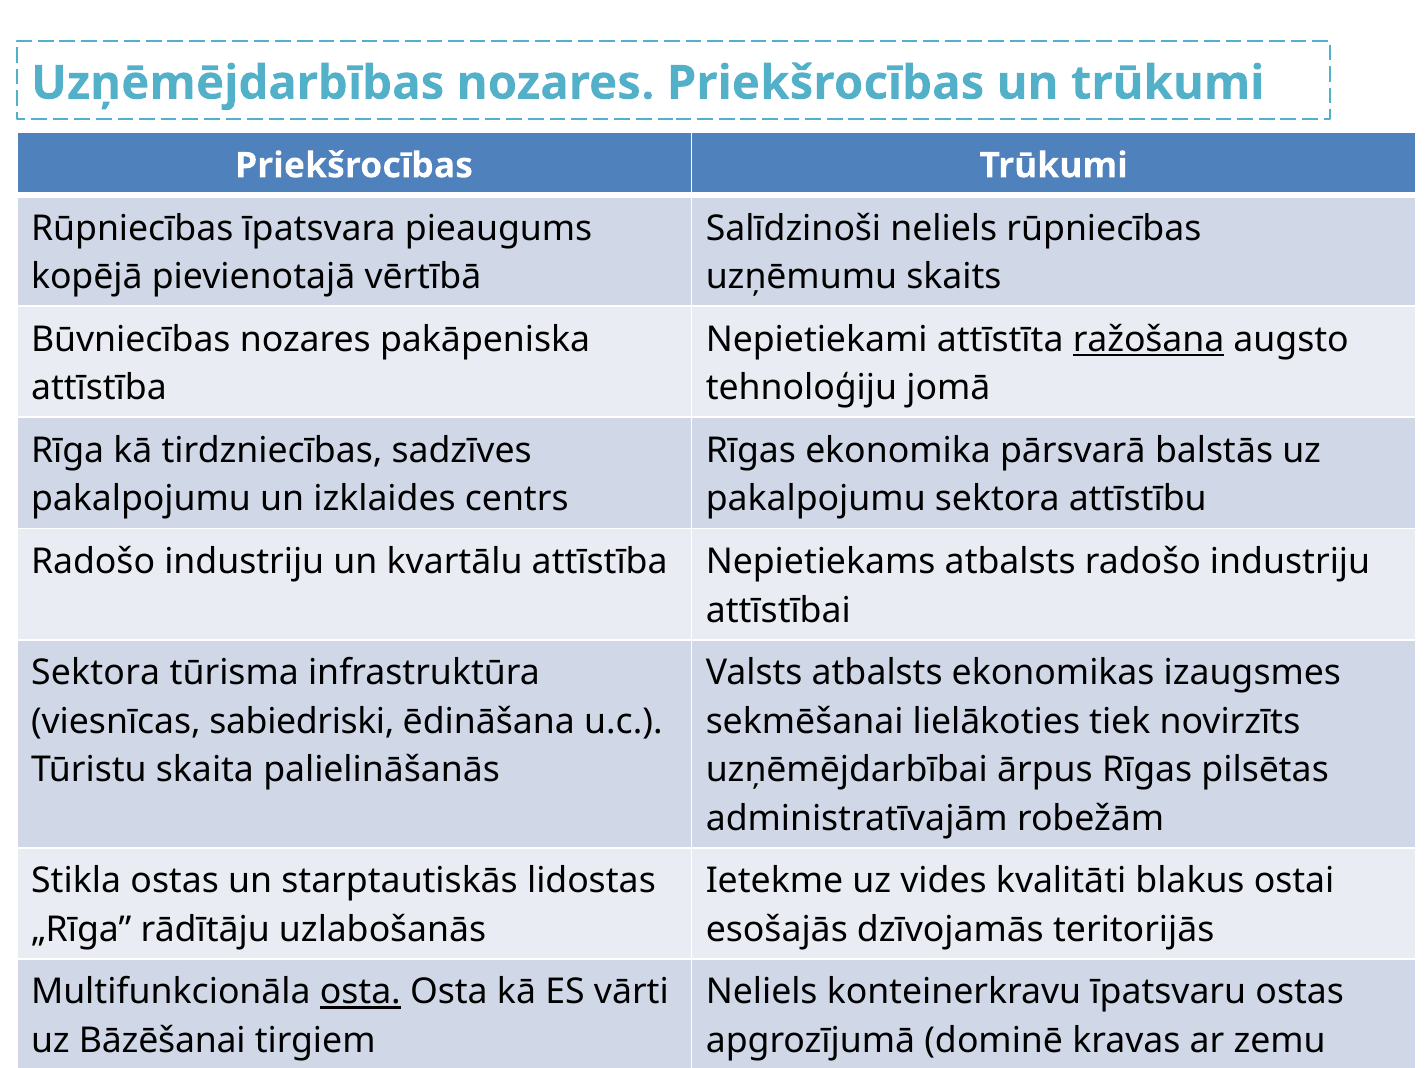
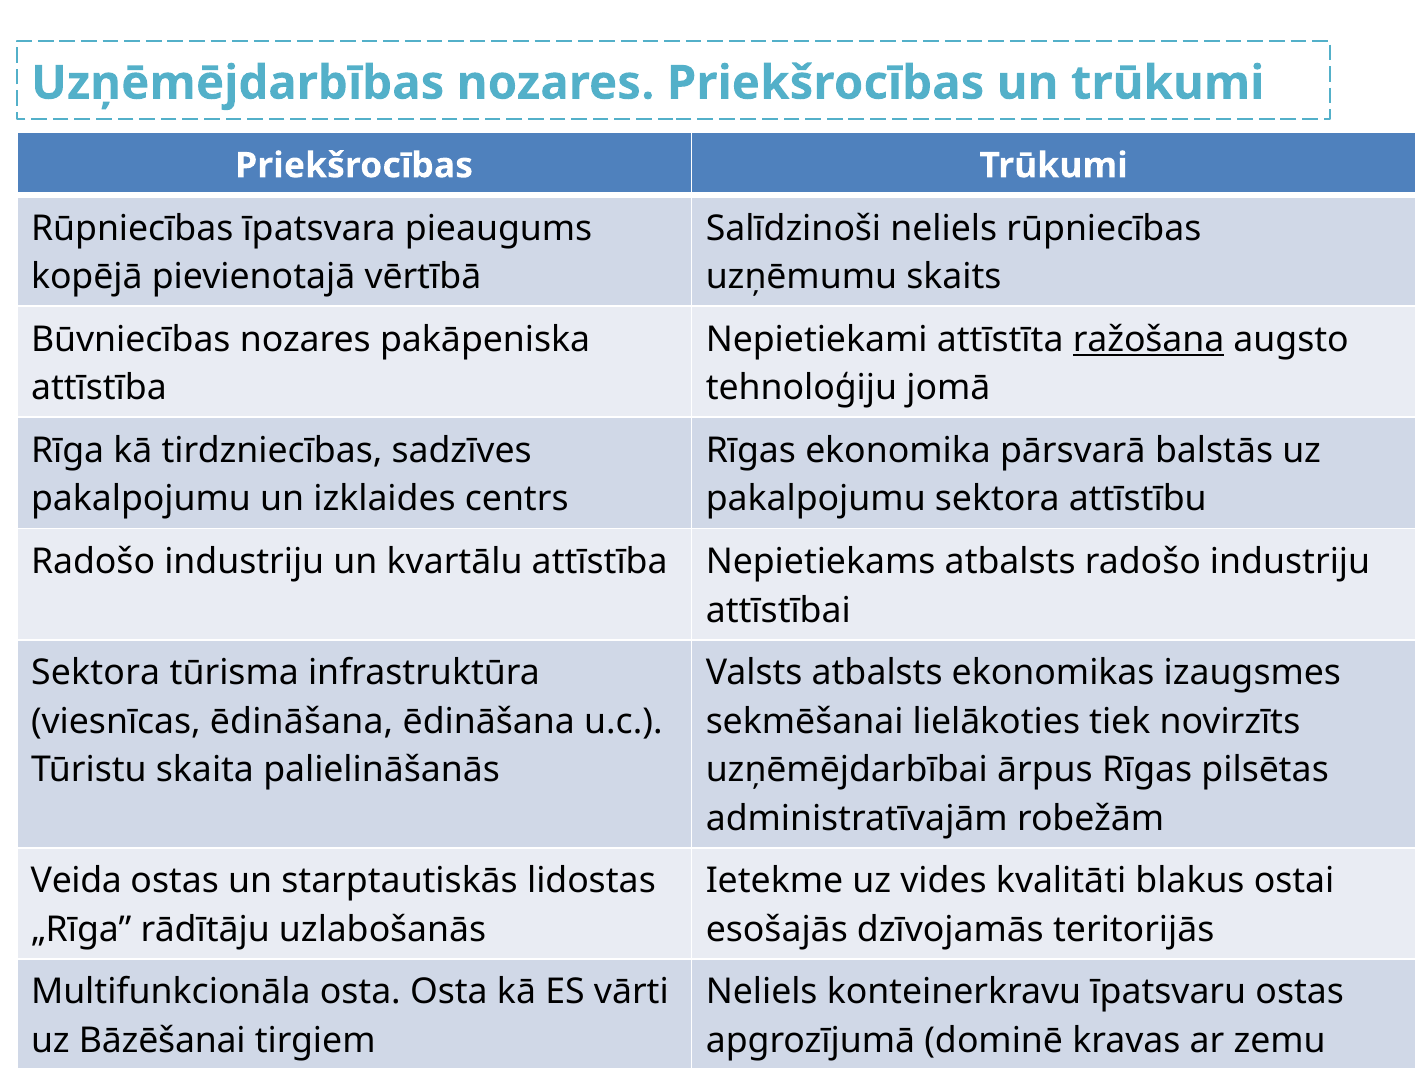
viesnīcas sabiedriski: sabiedriski -> ēdināšana
Stikla: Stikla -> Veida
osta at (360, 993) underline: present -> none
